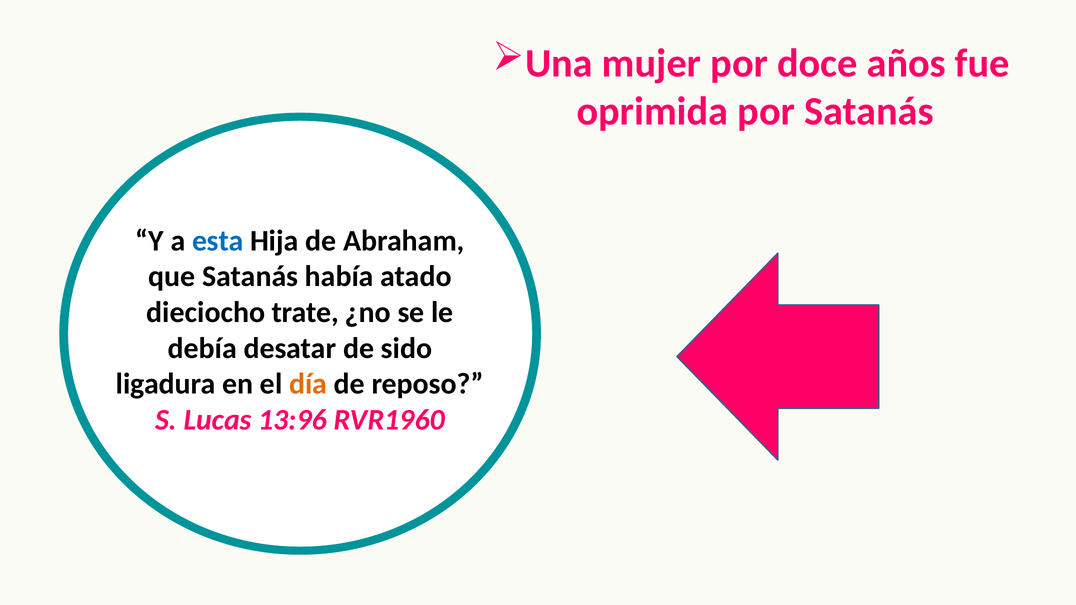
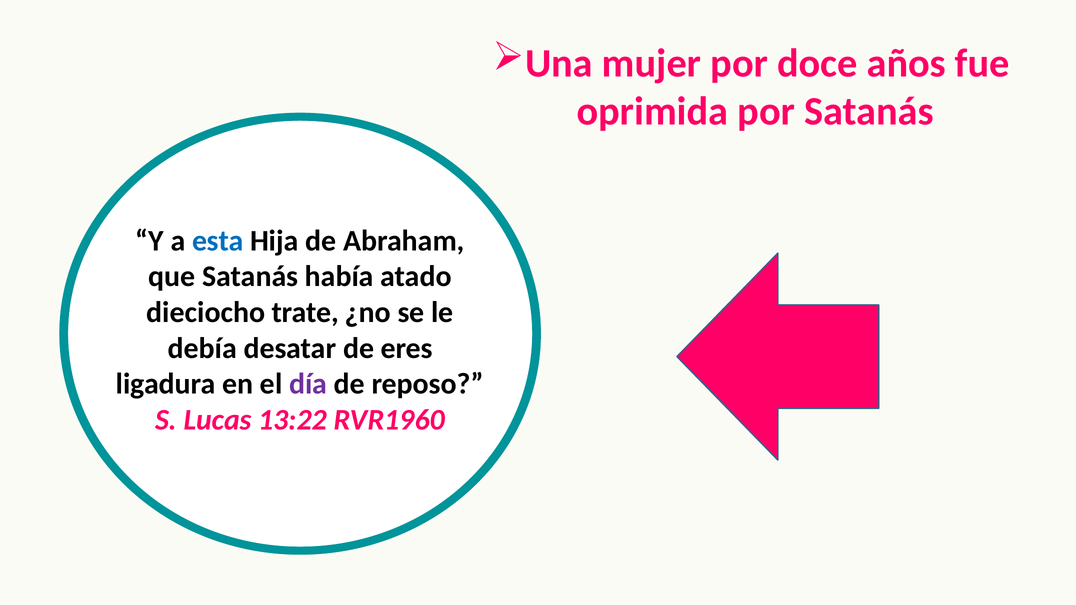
sido: sido -> eres
día colour: orange -> purple
13:96: 13:96 -> 13:22
